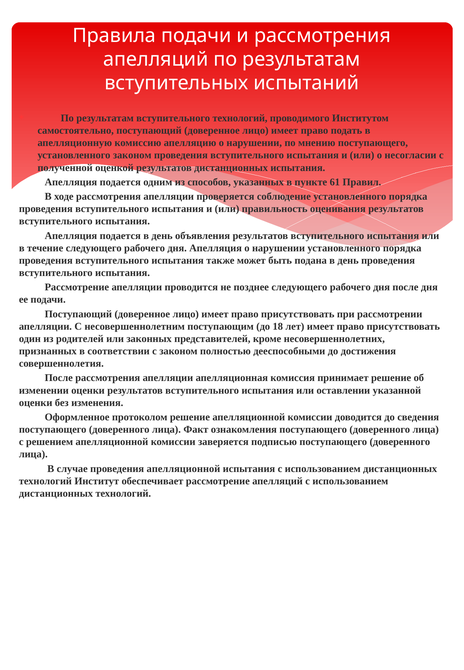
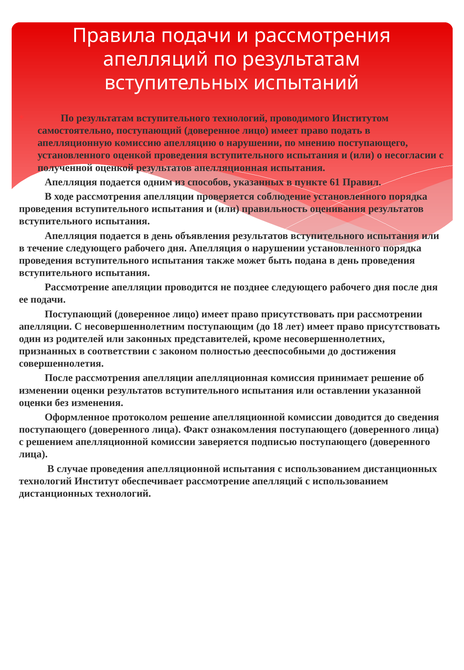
установленного законом: законом -> оценкой
результатов дистанционных: дистанционных -> апелляционная
